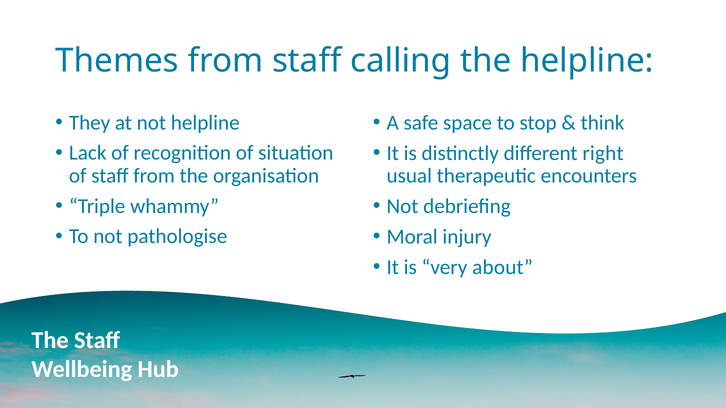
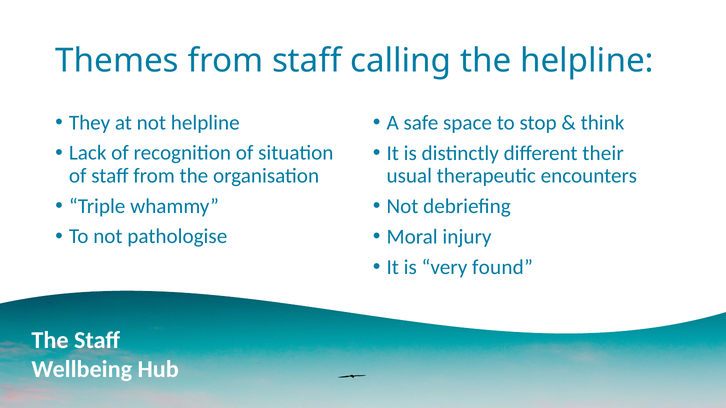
right: right -> their
about: about -> found
